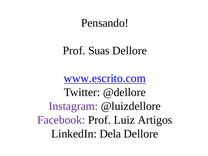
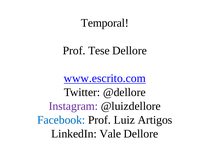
Pensando: Pensando -> Temporal
Suas: Suas -> Tese
Facebook colour: purple -> blue
Dela: Dela -> Vale
